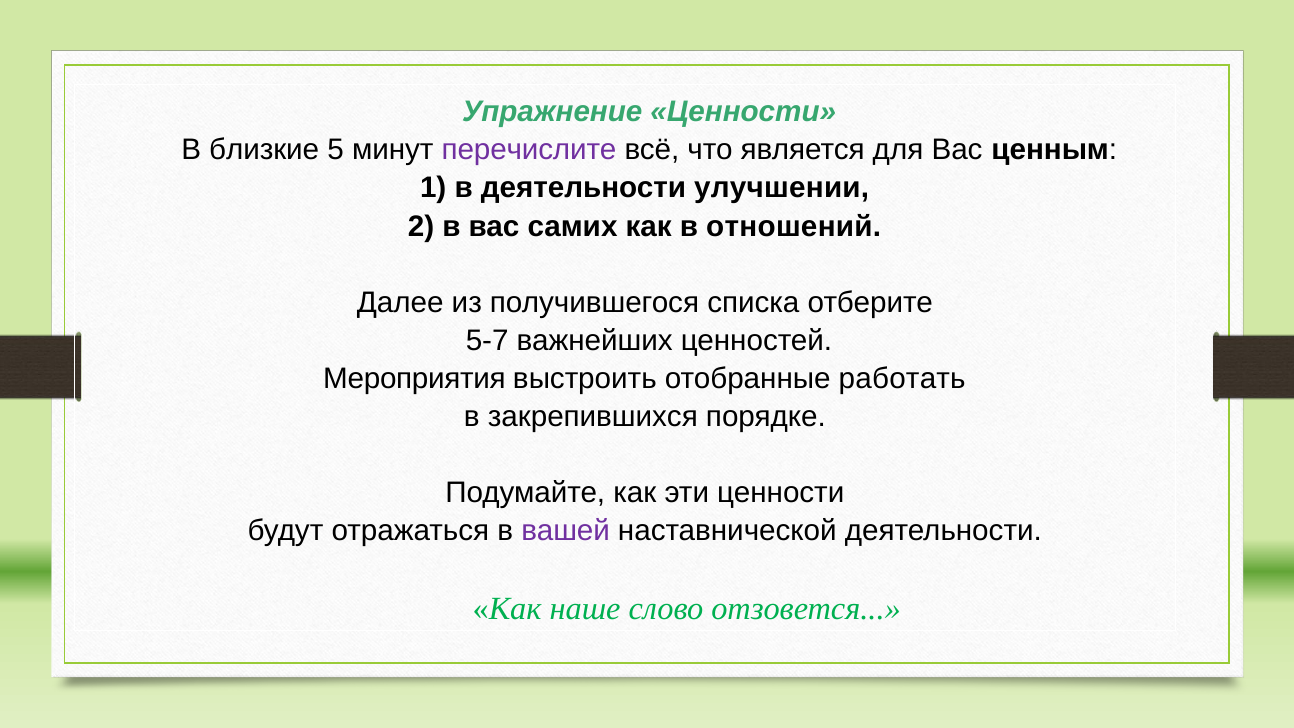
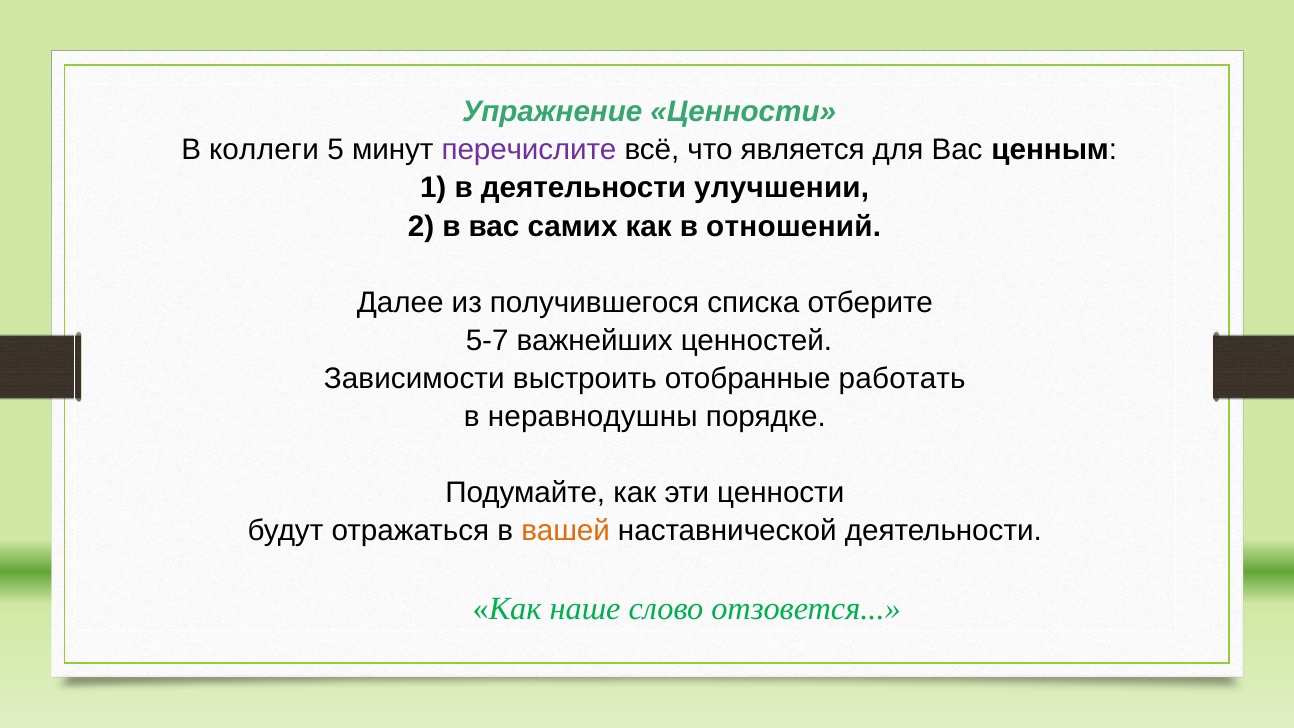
близкие: близкие -> коллеги
Мероприятия: Мероприятия -> Зависимости
закрепившихся: закрепившихся -> неравнодушны
вашей colour: purple -> orange
